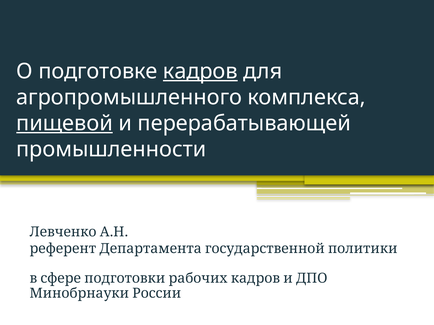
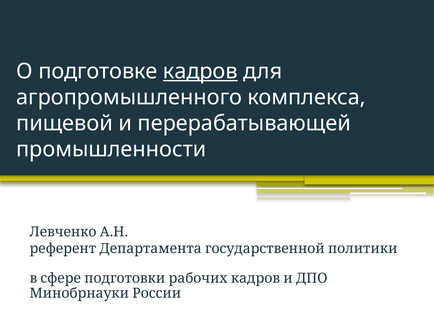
пищевой underline: present -> none
